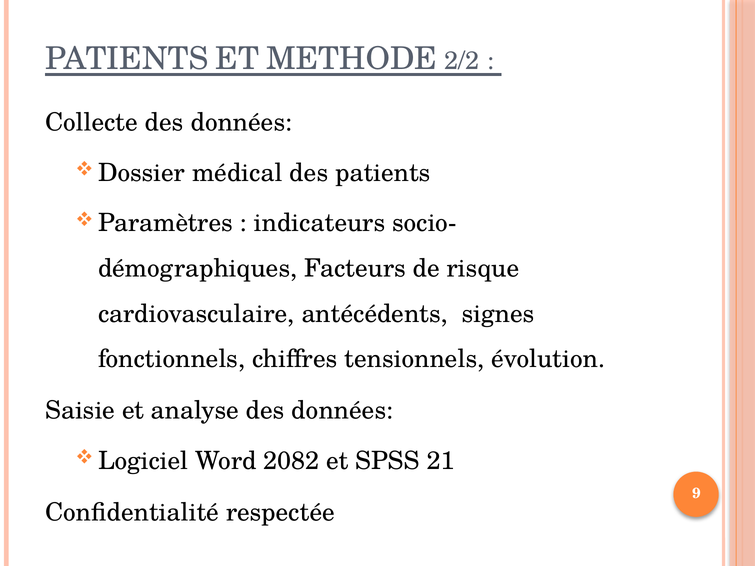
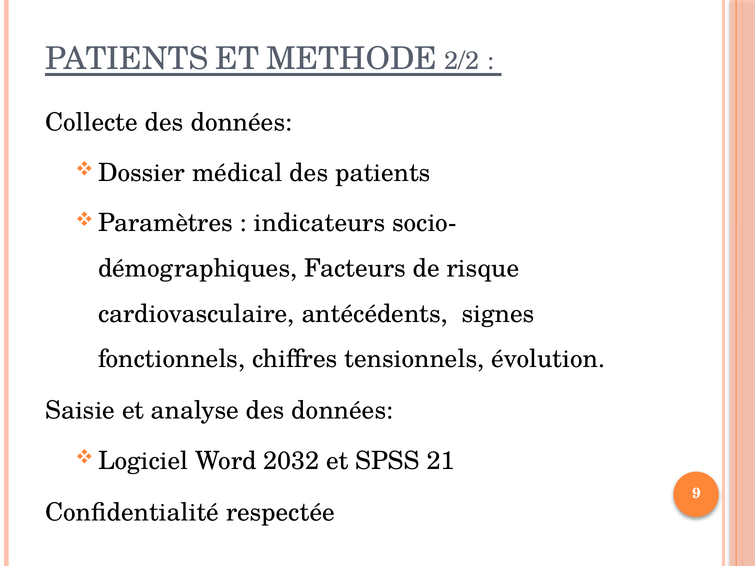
2082: 2082 -> 2032
